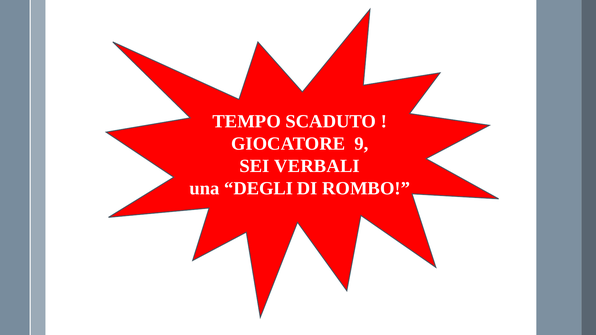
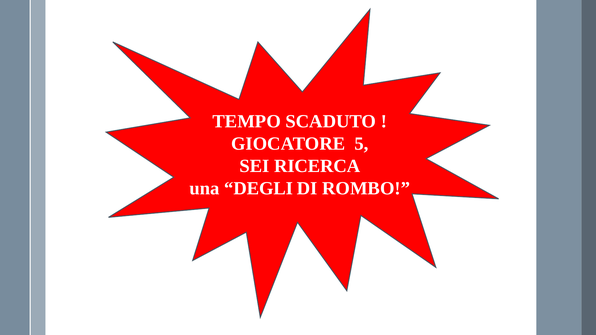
9: 9 -> 5
VERBALI: VERBALI -> RICERCA
